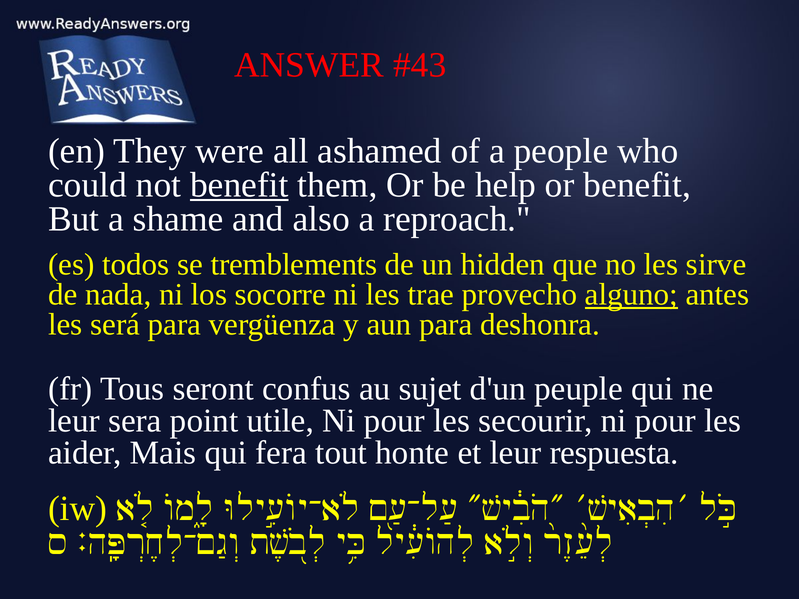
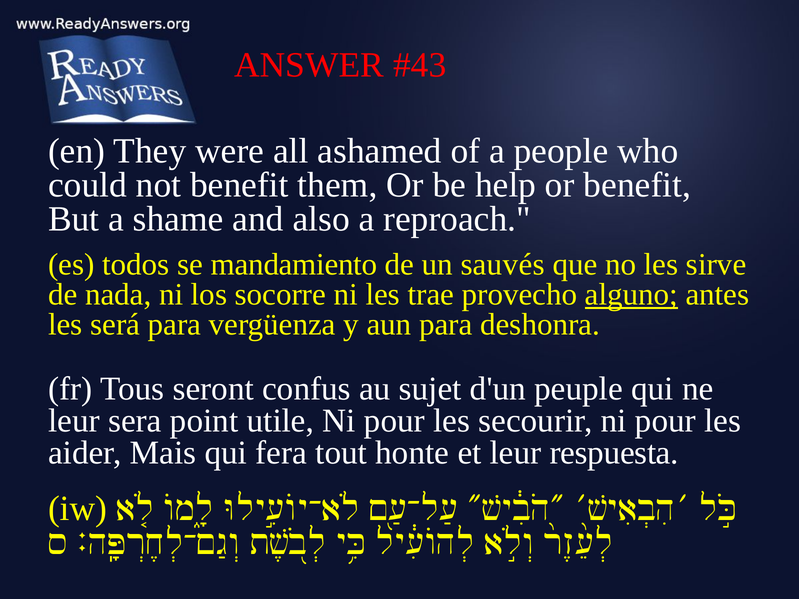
benefit at (239, 185) underline: present -> none
tremblements: tremblements -> mandamiento
hidden: hidden -> sauvés
